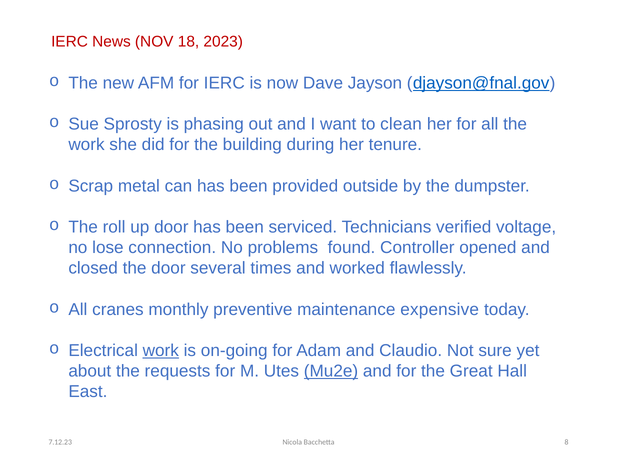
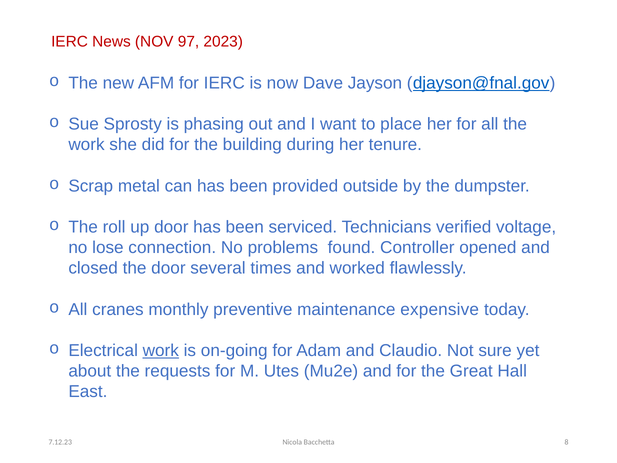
18: 18 -> 97
clean: clean -> place
Mu2e underline: present -> none
